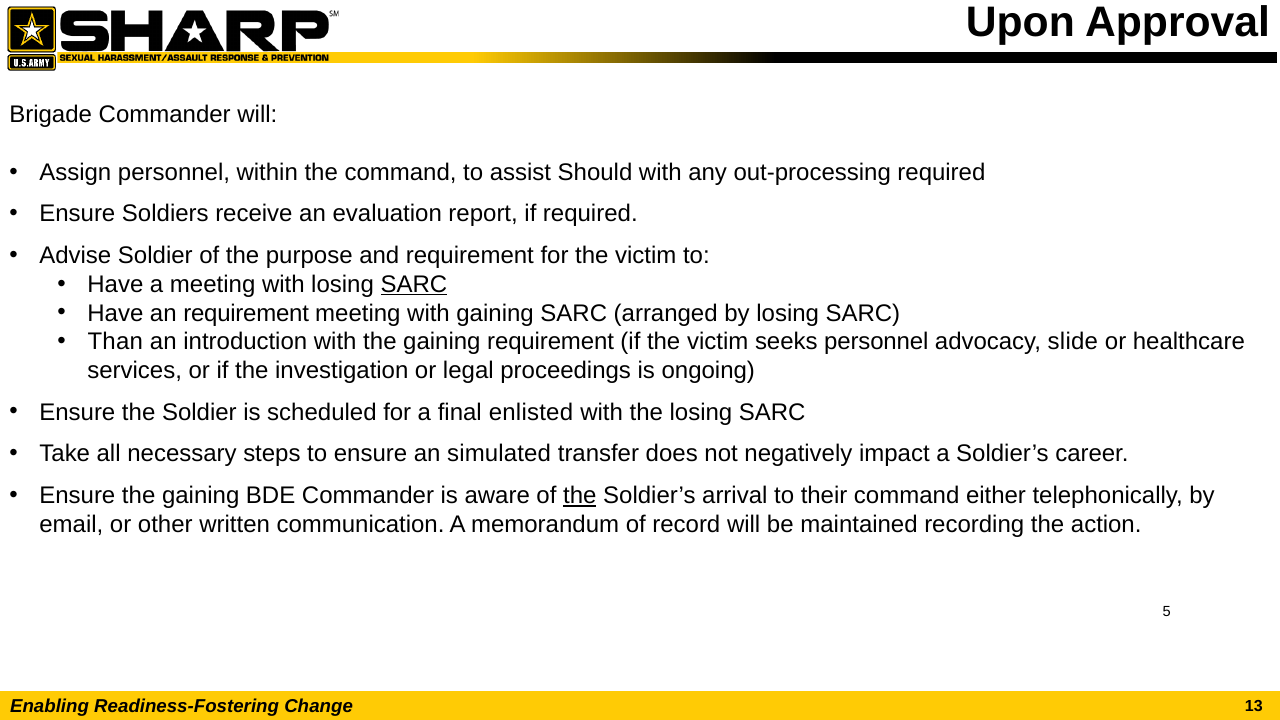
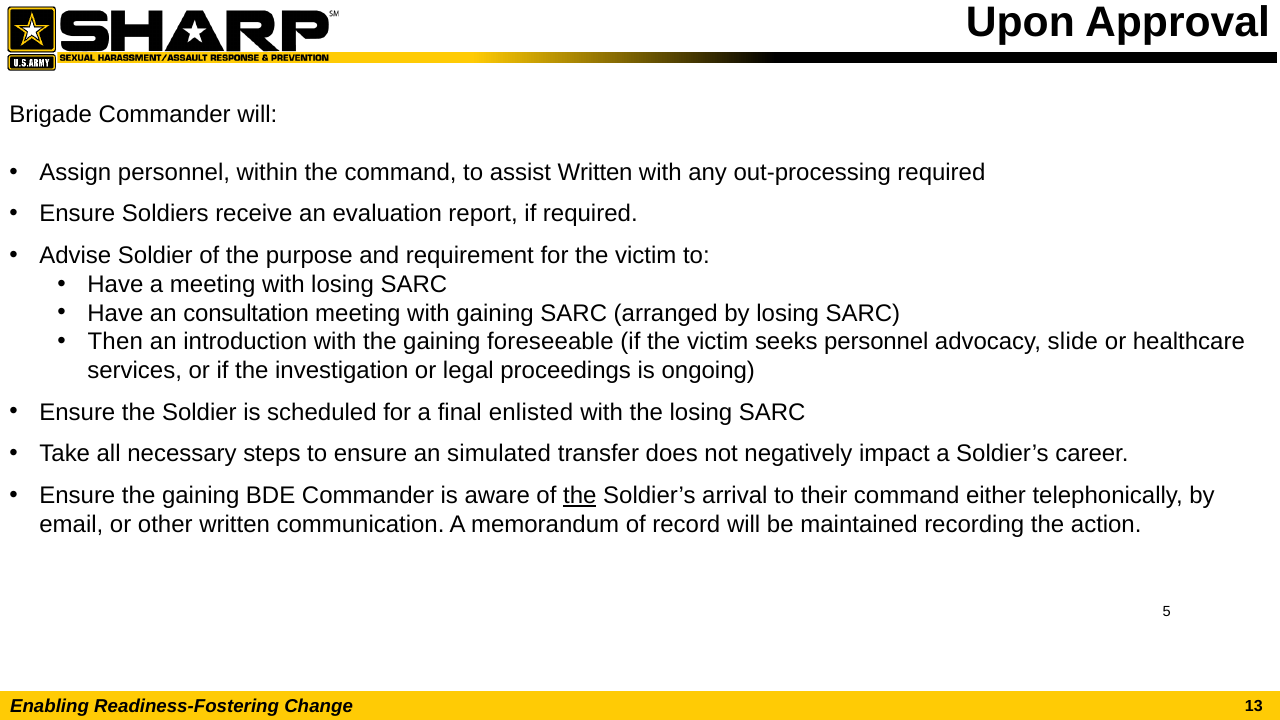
assist Should: Should -> Written
SARC at (414, 284) underline: present -> none
an requirement: requirement -> consultation
Than: Than -> Then
gaining requirement: requirement -> foreseeable
